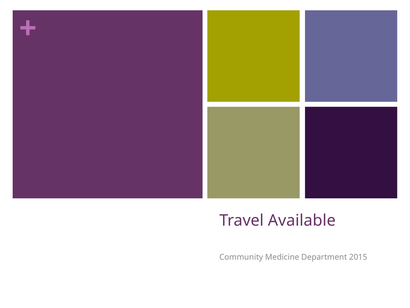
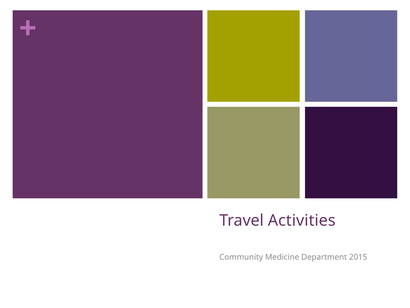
Available: Available -> Activities
